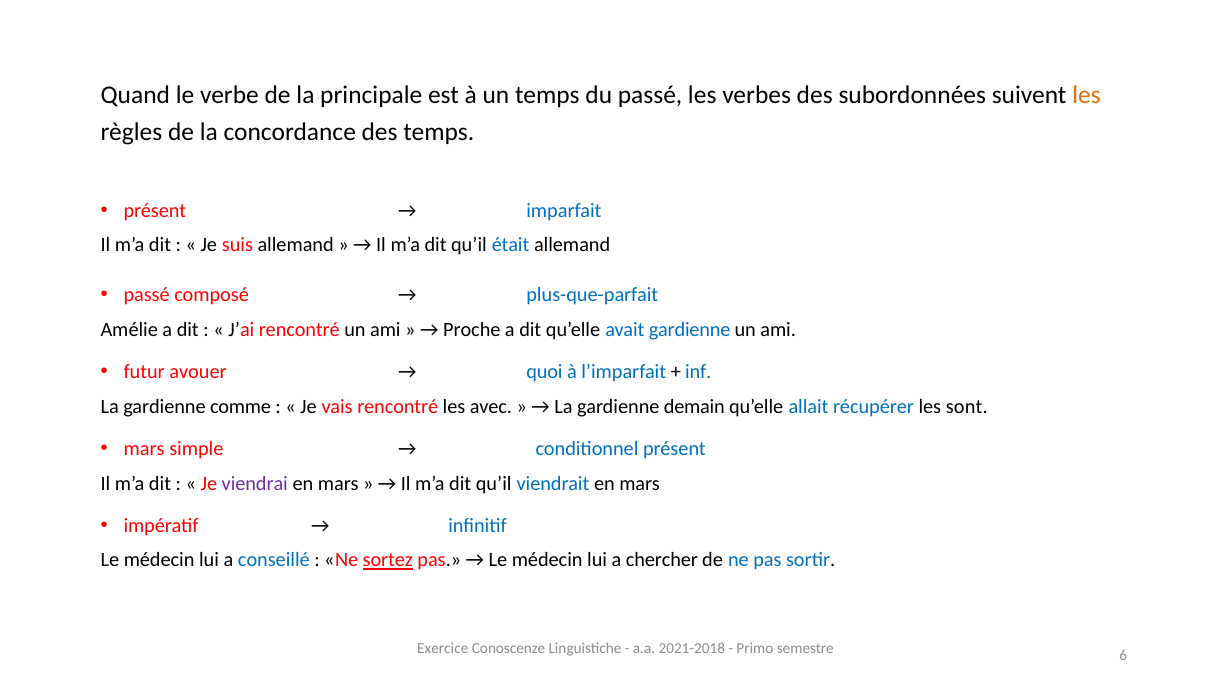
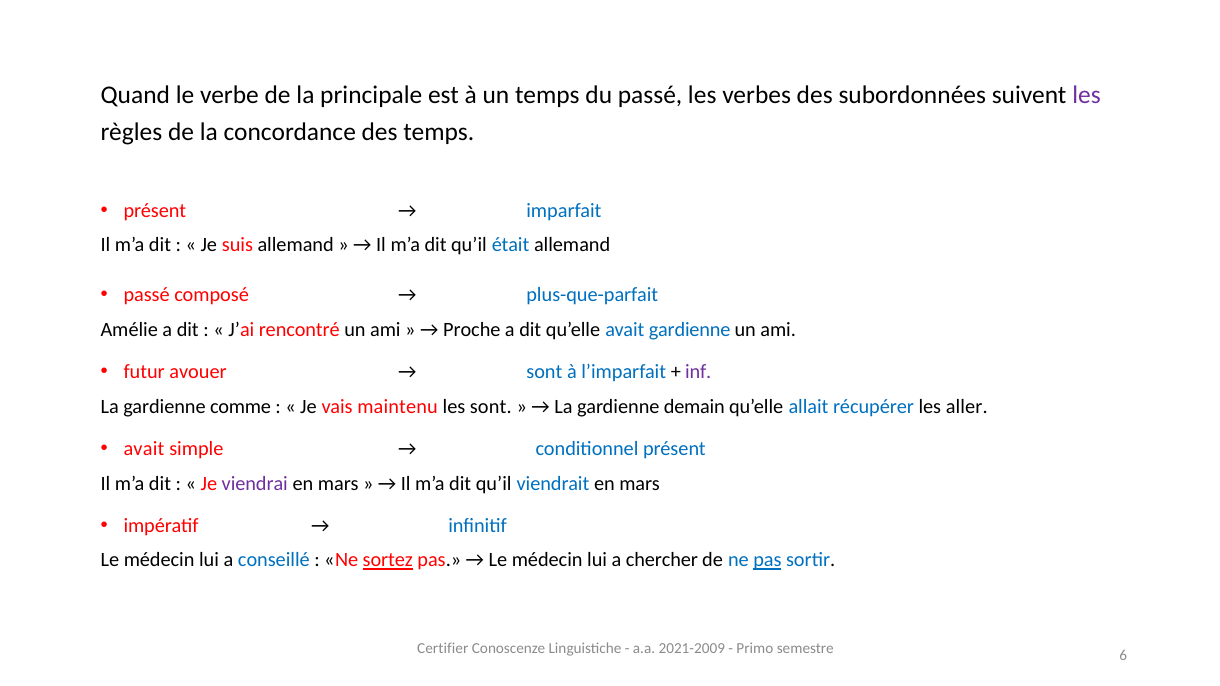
les at (1087, 95) colour: orange -> purple
quoi at (544, 372): quoi -> sont
inf colour: blue -> purple
vais rencontré: rencontré -> maintenu
les avec: avec -> sont
sont: sont -> aller
mars at (144, 449): mars -> avait
pas at (767, 560) underline: none -> present
Exercice: Exercice -> Certifier
2021-2018: 2021-2018 -> 2021-2009
